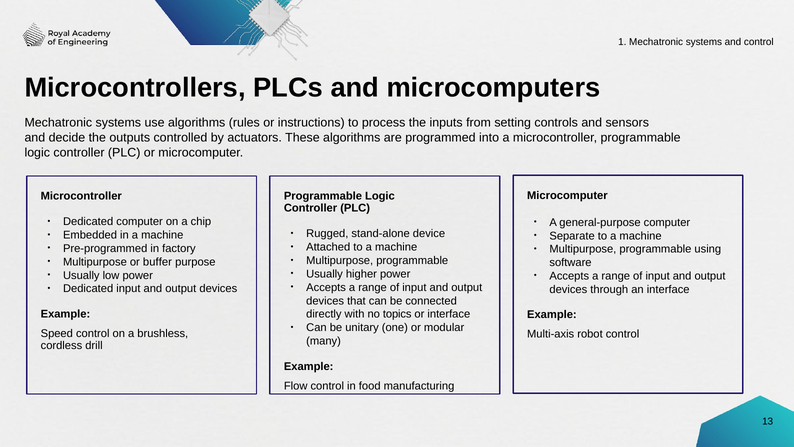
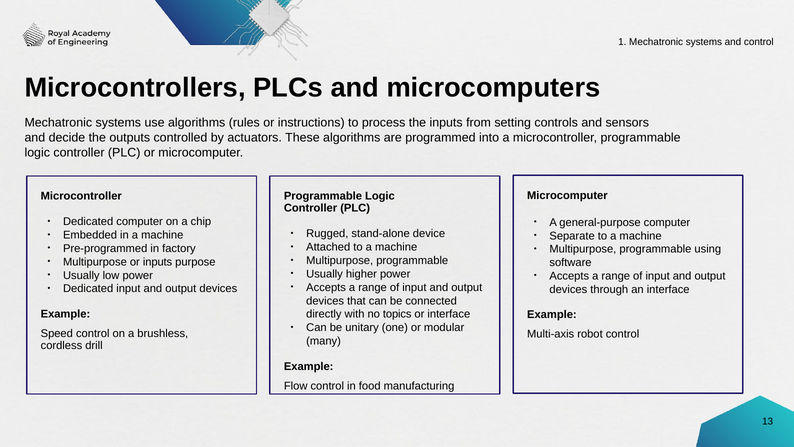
or buffer: buffer -> inputs
